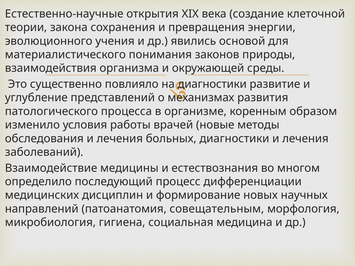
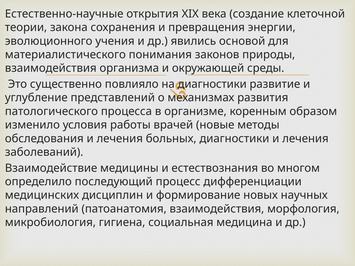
патоанатомия совещательным: совещательным -> взаимодействия
